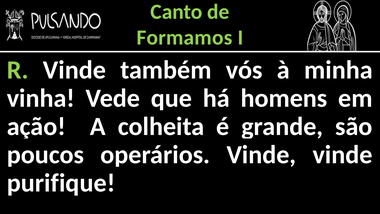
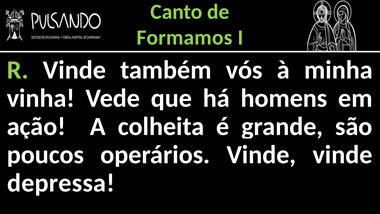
purifique: purifique -> depressa
